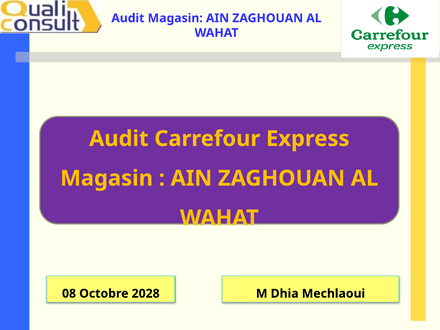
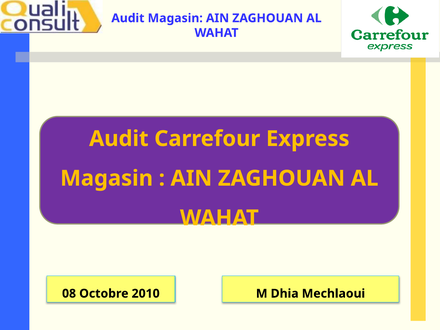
2028: 2028 -> 2010
